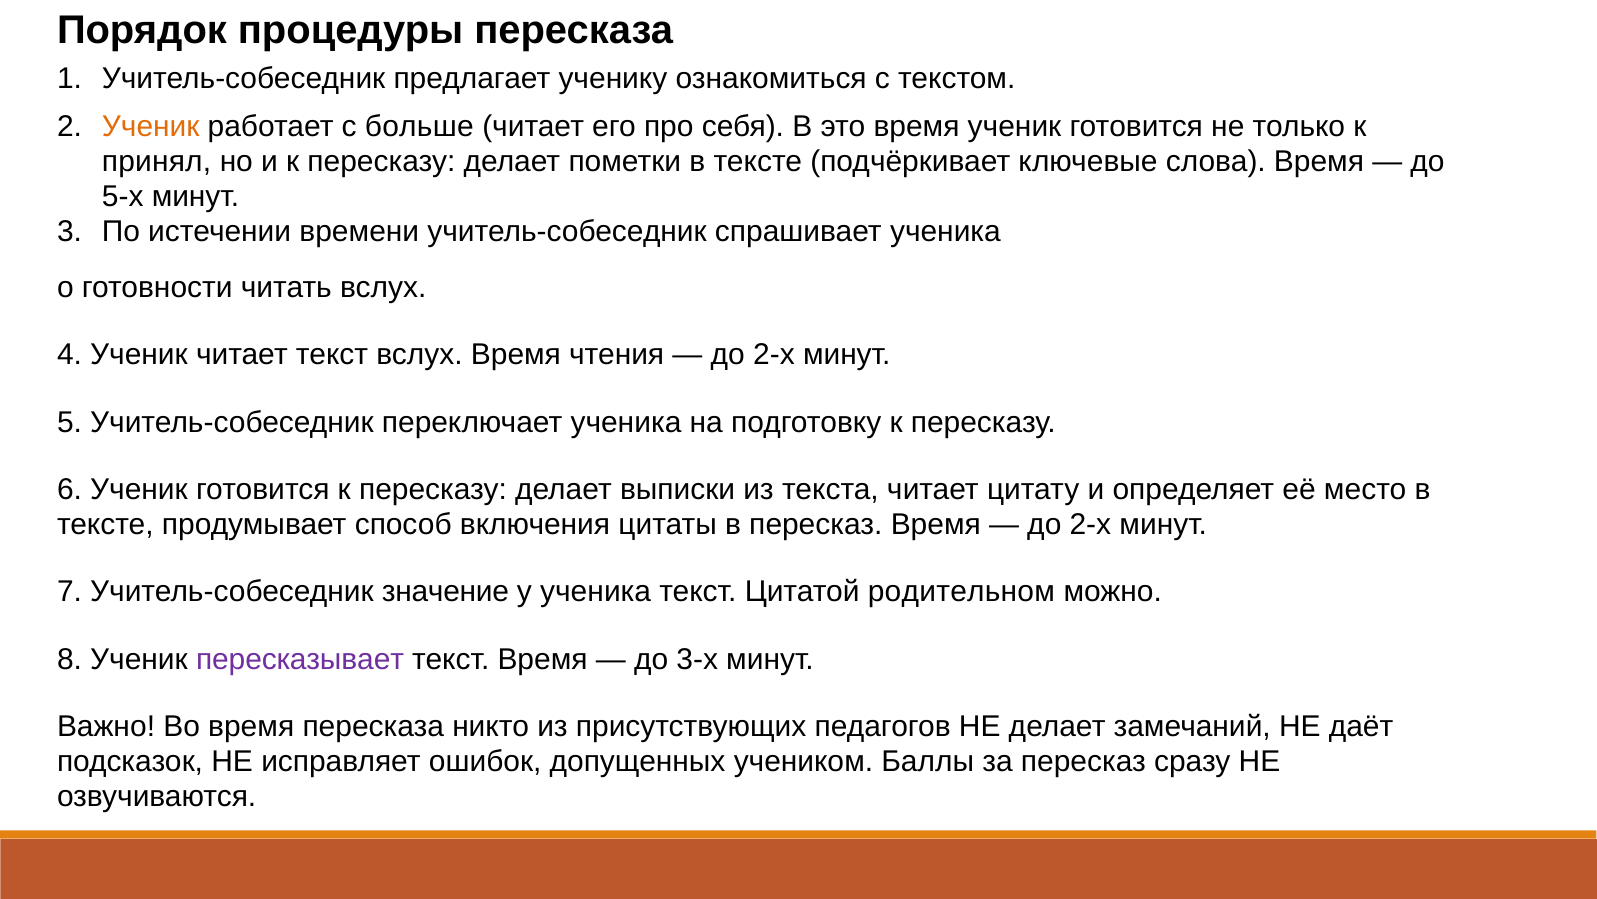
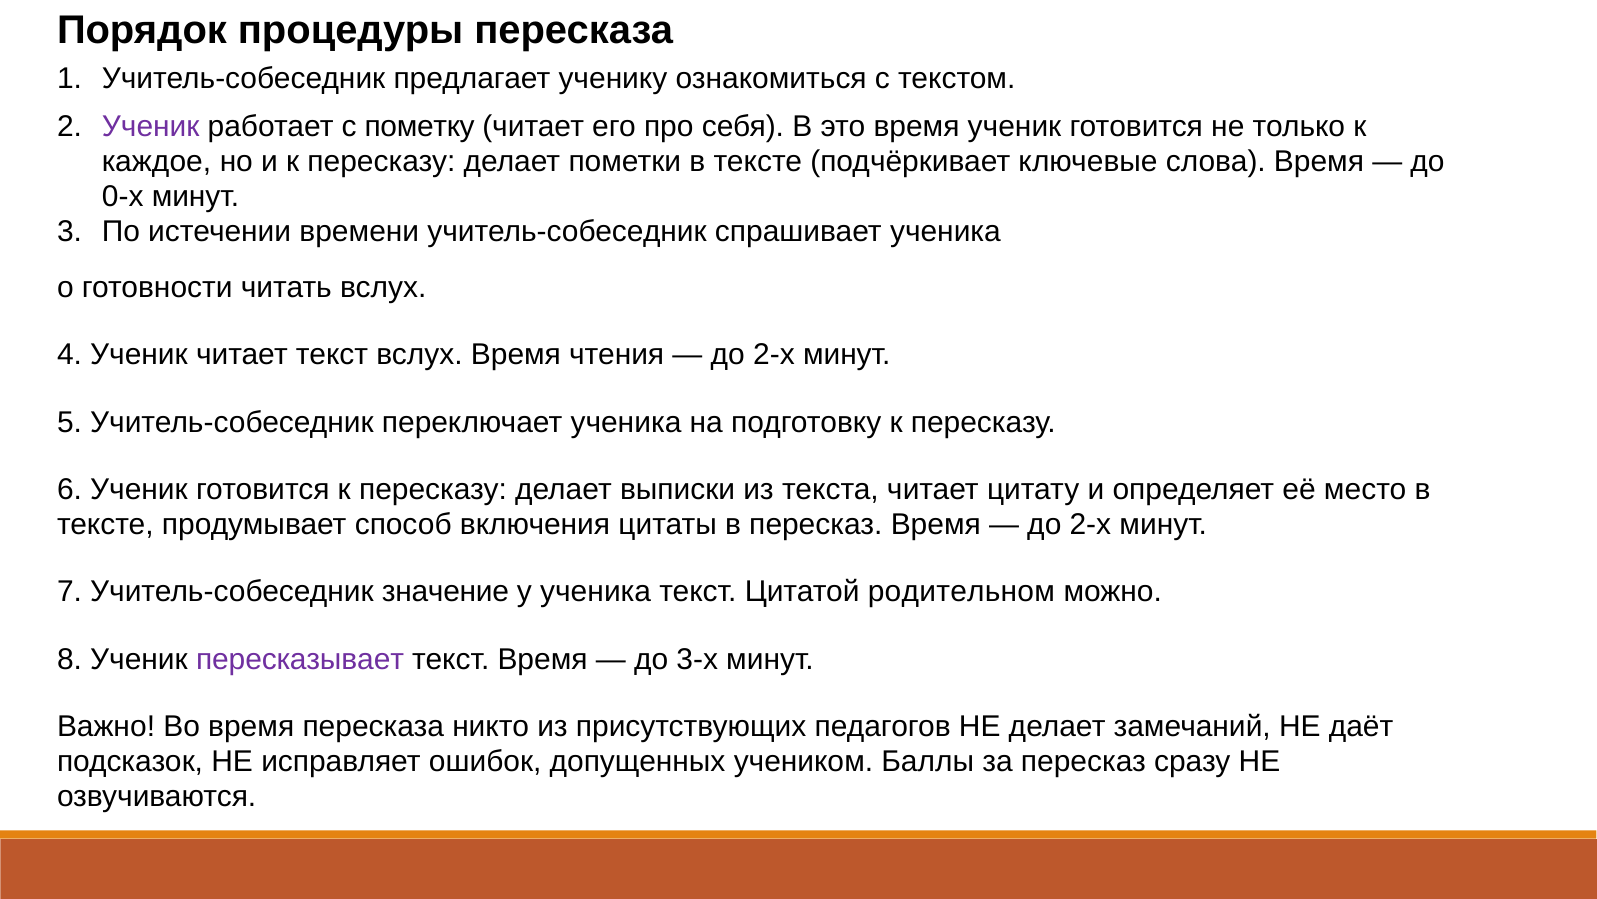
Ученик at (151, 126) colour: orange -> purple
больше: больше -> пометку
принял: принял -> каждое
5-х: 5-х -> 0-х
